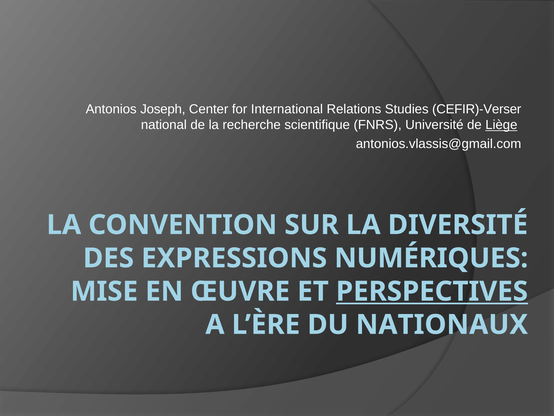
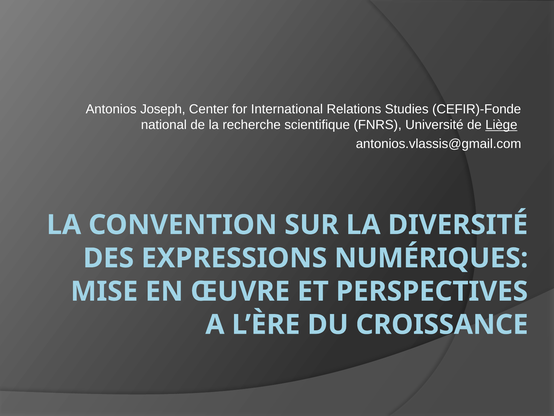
CEFIR)-Verser: CEFIR)-Verser -> CEFIR)-Fonde
PERSPECTIVES underline: present -> none
NATIONAUX: NATIONAUX -> CROISSANCE
